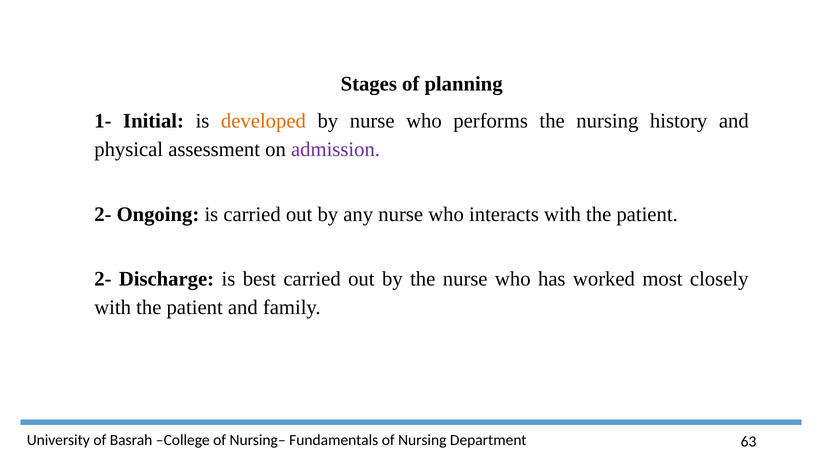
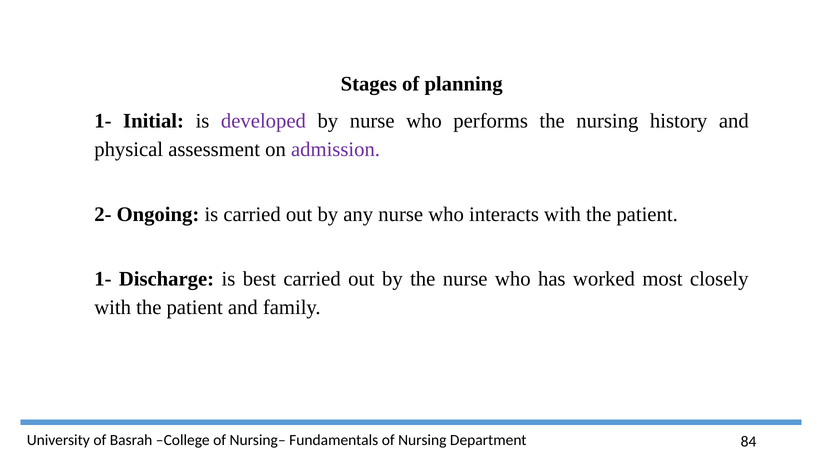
developed colour: orange -> purple
2- at (103, 279): 2- -> 1-
63: 63 -> 84
